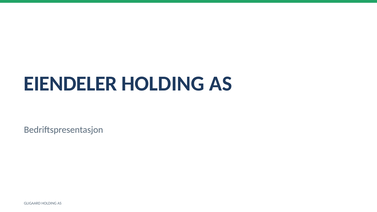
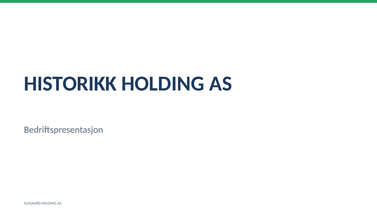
EIENDELER: EIENDELER -> HISTORIKK
